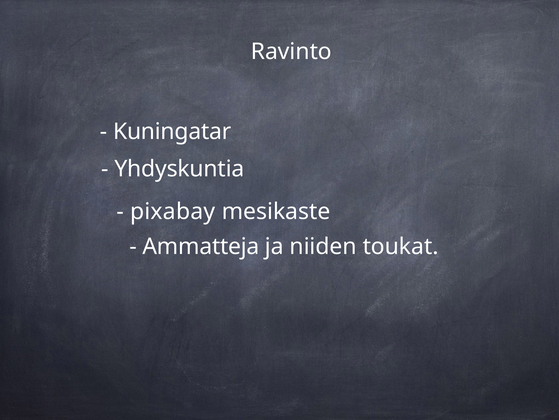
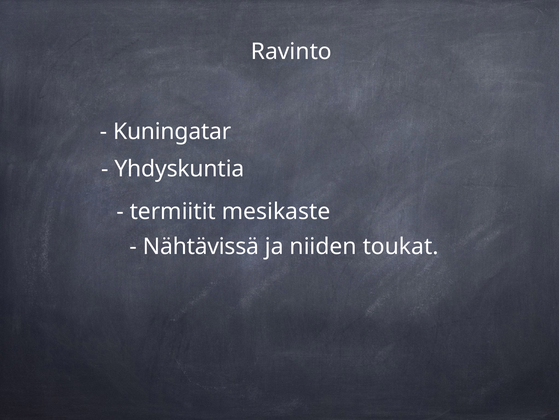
pixabay: pixabay -> termiitit
Ammatteja: Ammatteja -> Nähtävissä
